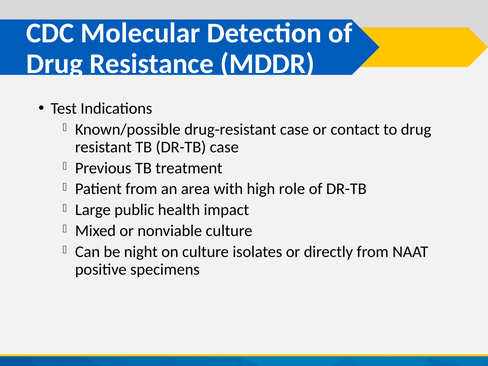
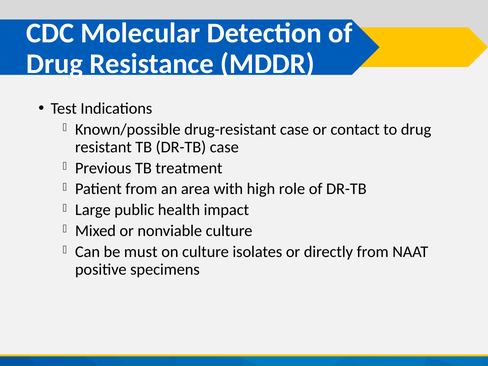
night: night -> must
